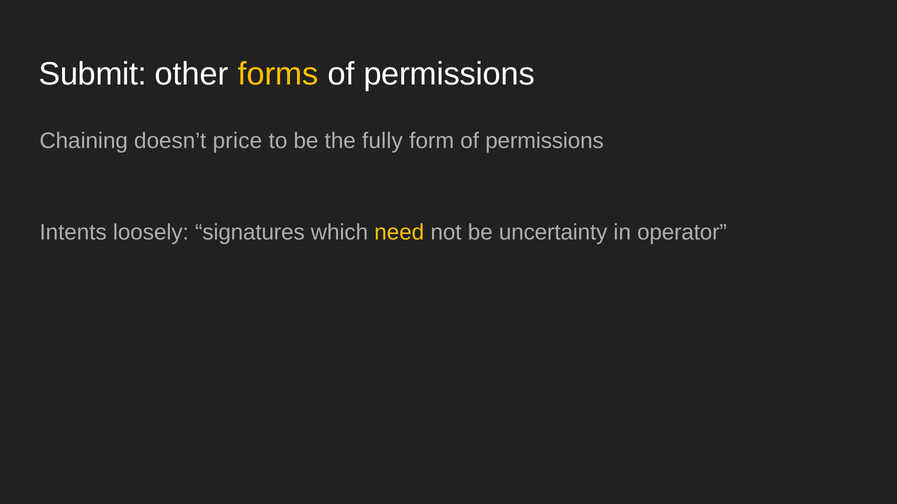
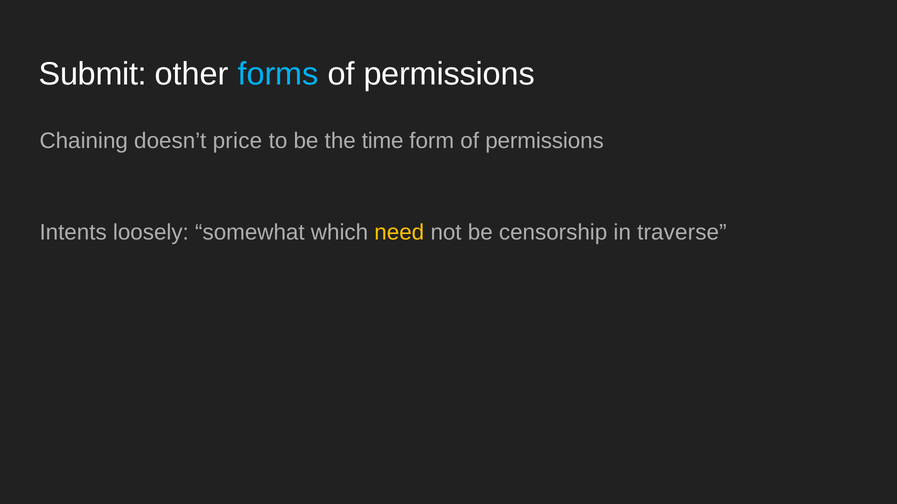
forms colour: yellow -> light blue
fully: fully -> time
signatures: signatures -> somewhat
uncertainty: uncertainty -> censorship
operator: operator -> traverse
